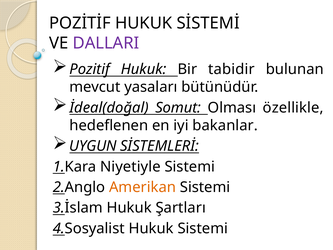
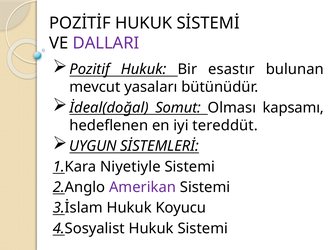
tabidir: tabidir -> esastır
özellikle: özellikle -> kapsamı
bakanlar: bakanlar -> tereddüt
Amerikan colour: orange -> purple
Şartları: Şartları -> Koyucu
